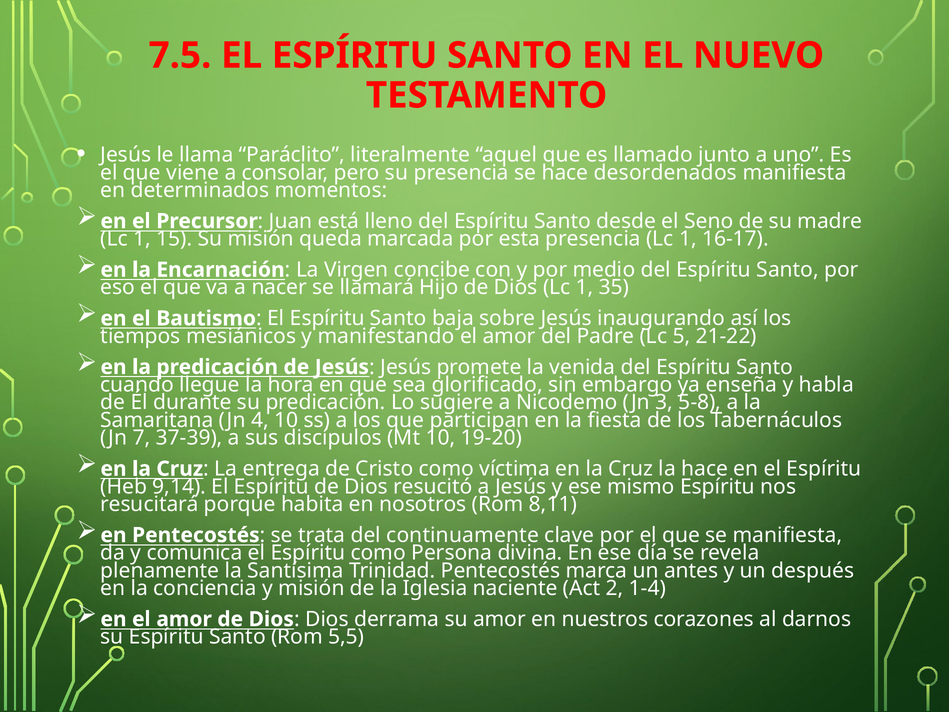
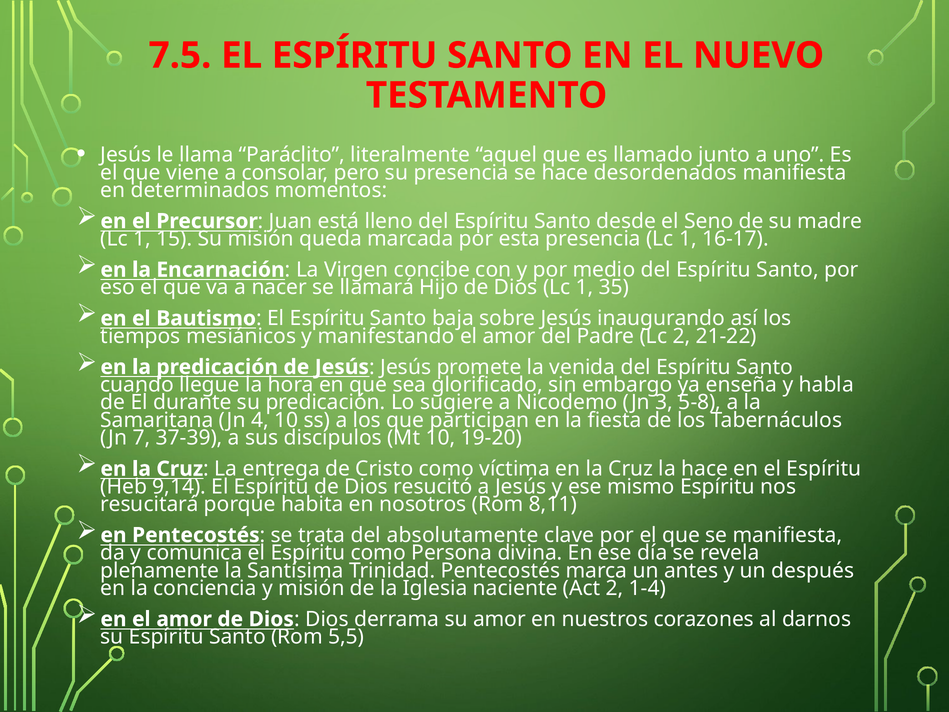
Lc 5: 5 -> 2
continuamente: continuamente -> absolutamente
